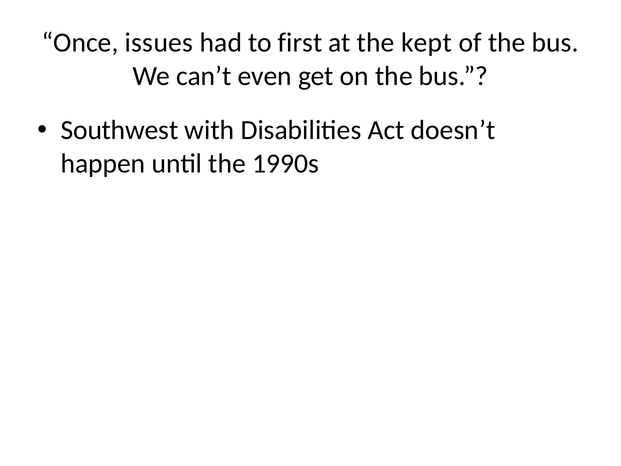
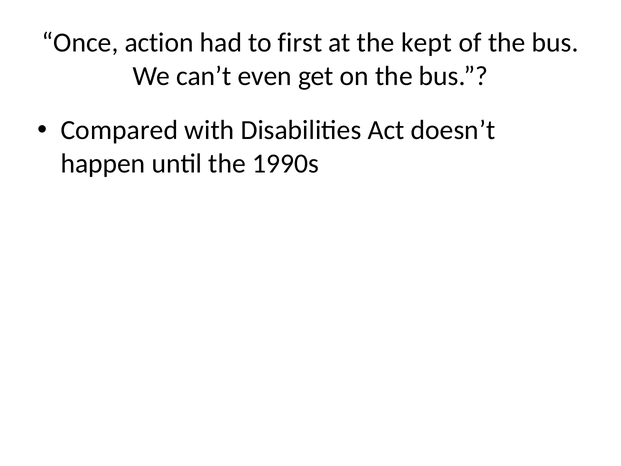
issues: issues -> action
Southwest: Southwest -> Compared
